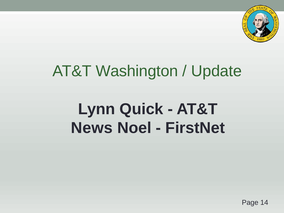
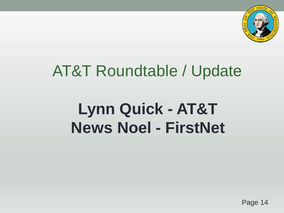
Washington: Washington -> Roundtable
